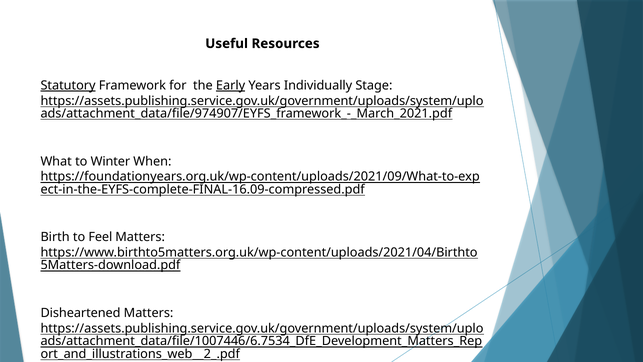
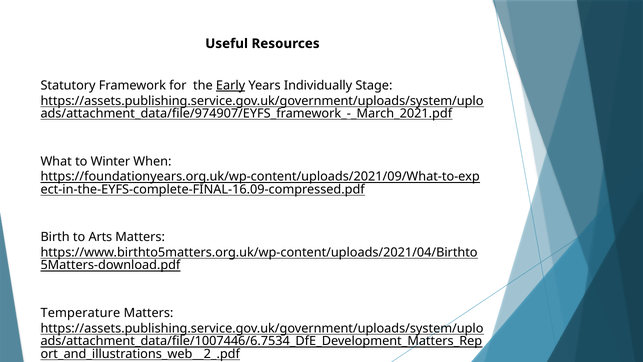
Statutory underline: present -> none
Feel: Feel -> Arts
Disheartened: Disheartened -> Temperature
